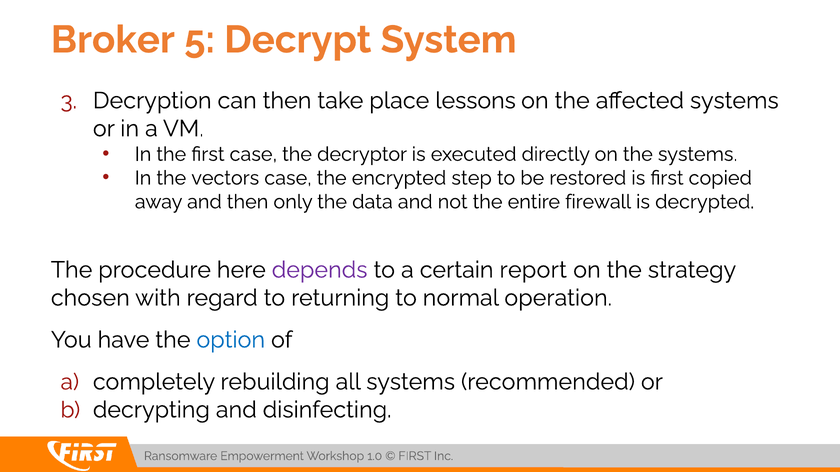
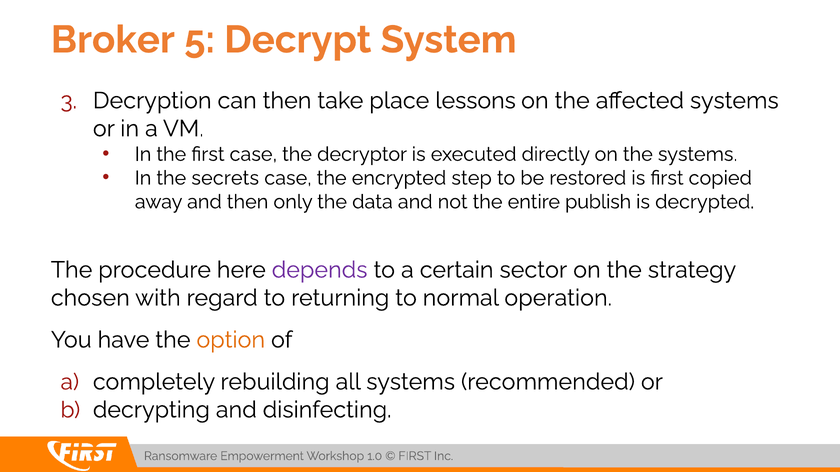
vectors: vectors -> secrets
firewall: firewall -> publish
report: report -> sector
option colour: blue -> orange
